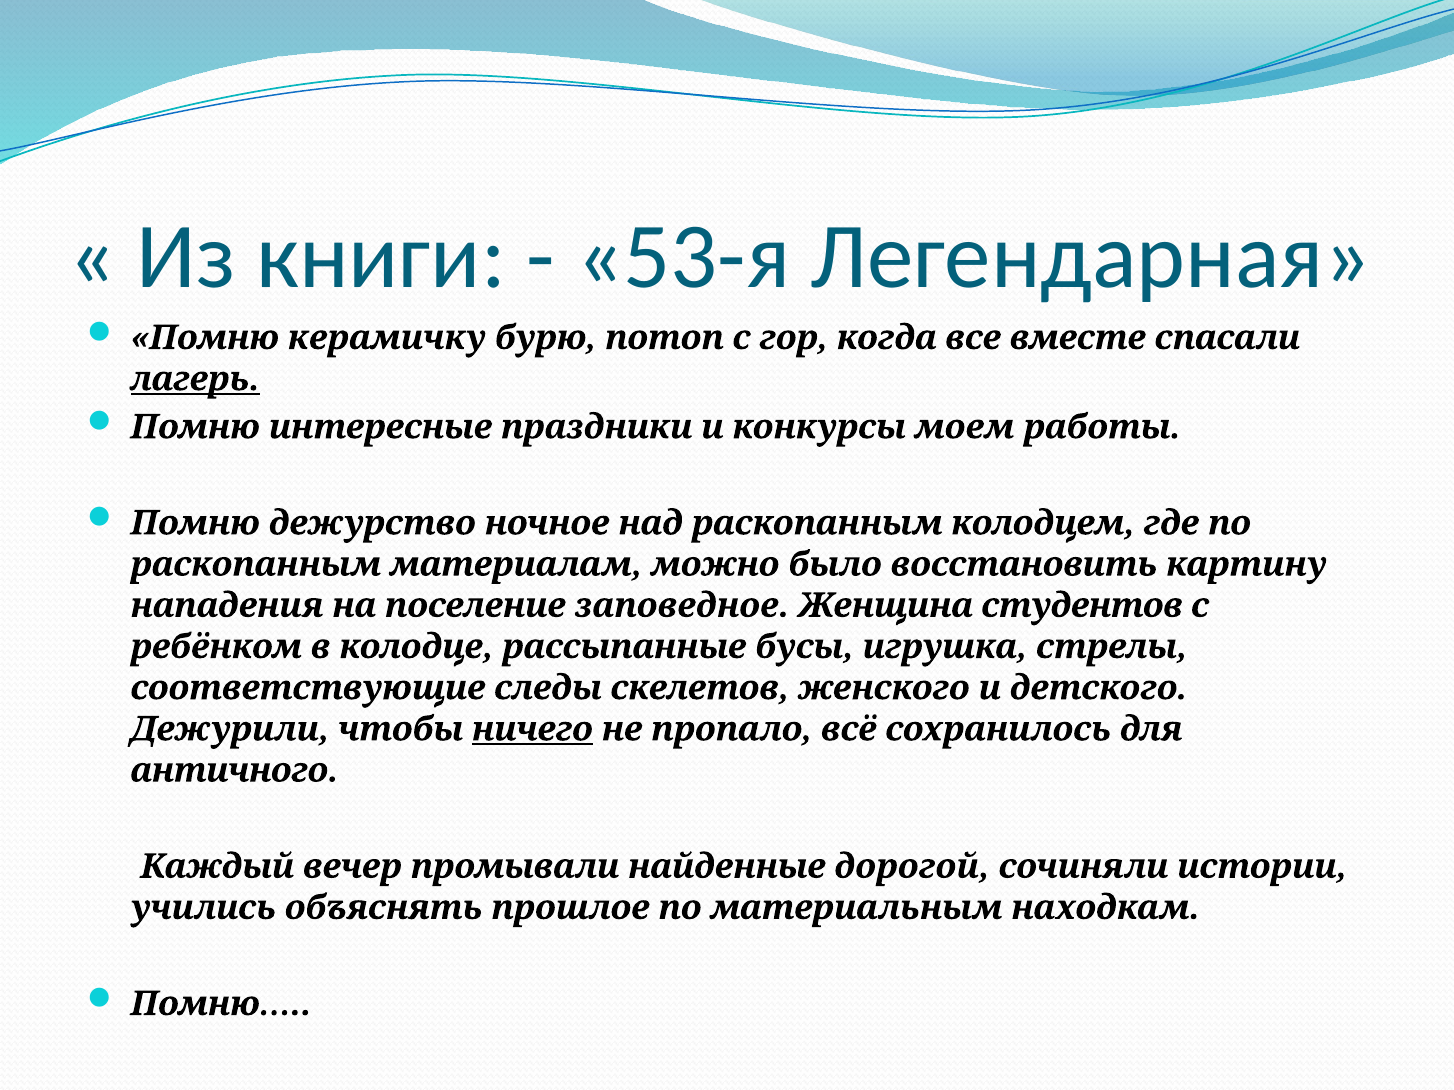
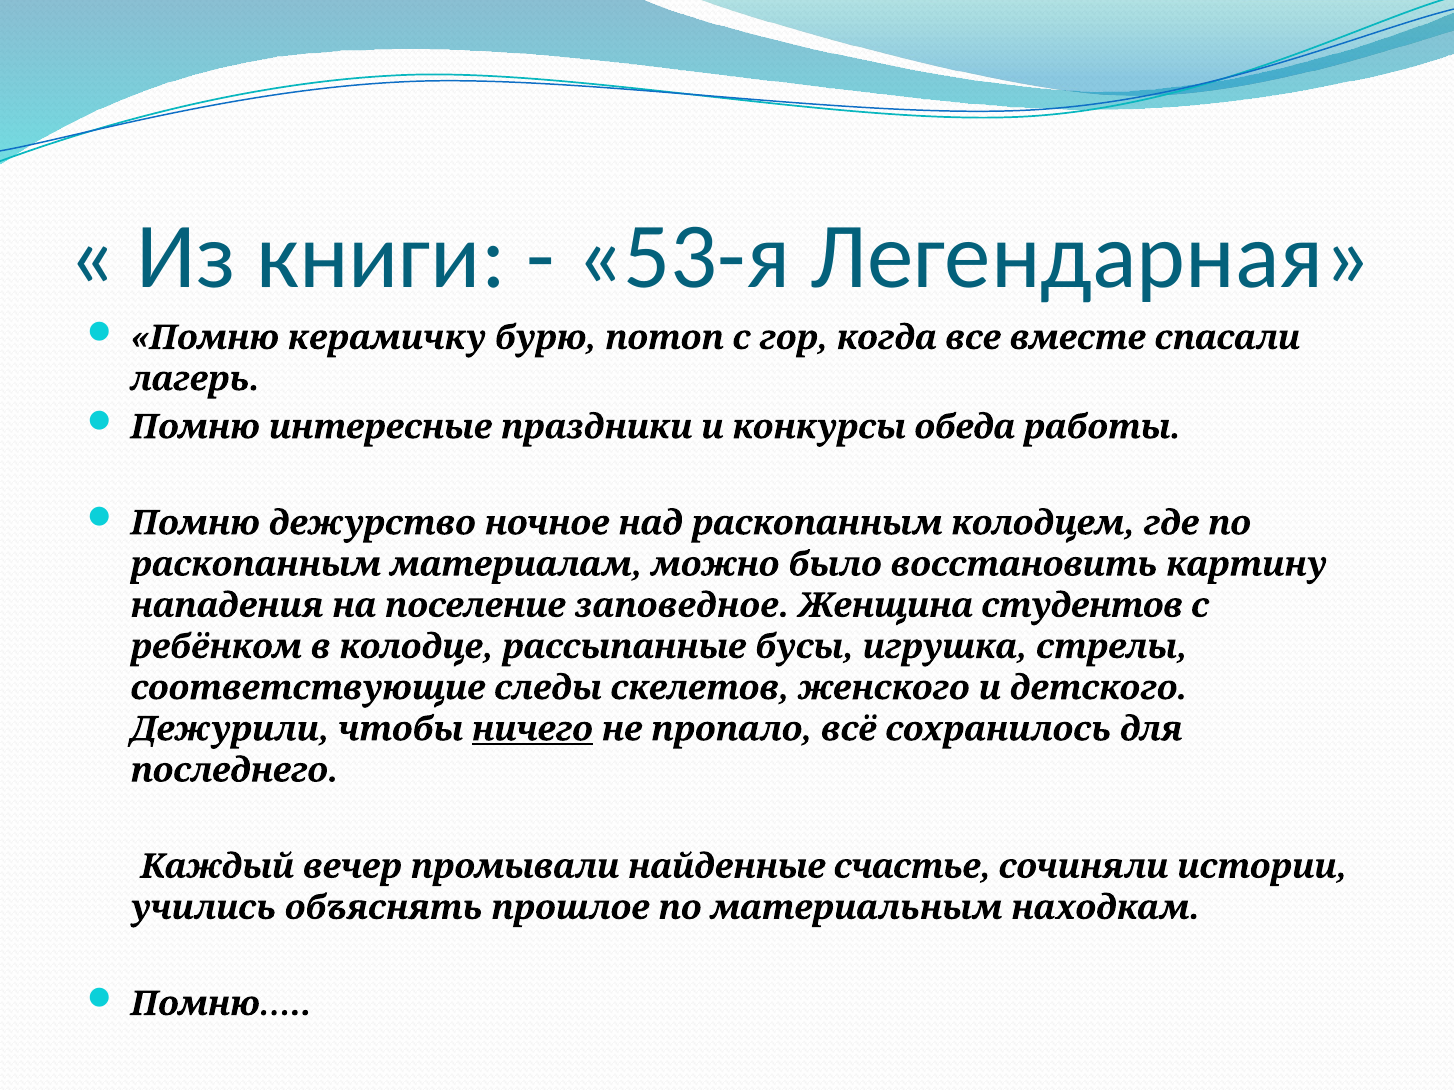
лагерь underline: present -> none
моем: моем -> обеда
античного: античного -> последнего
дорогой: дорогой -> счастье
